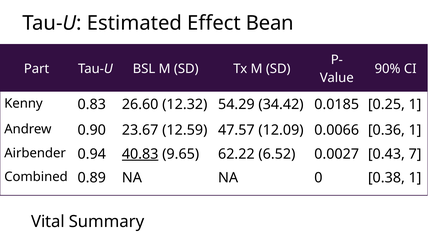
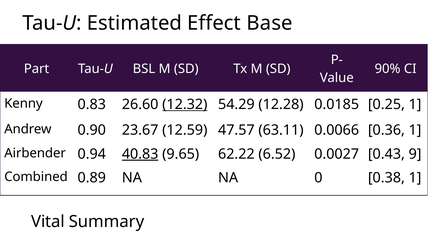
Bean: Bean -> Base
12.32 underline: none -> present
34.42: 34.42 -> 12.28
12.09: 12.09 -> 63.11
7: 7 -> 9
